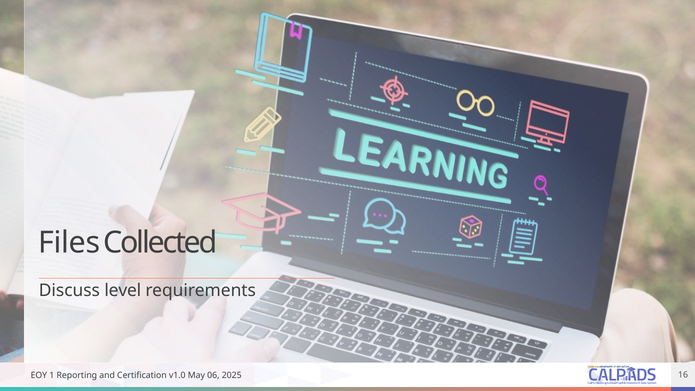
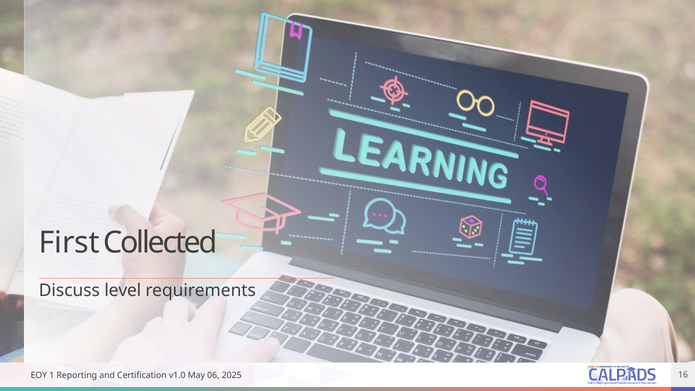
Files: Files -> First
